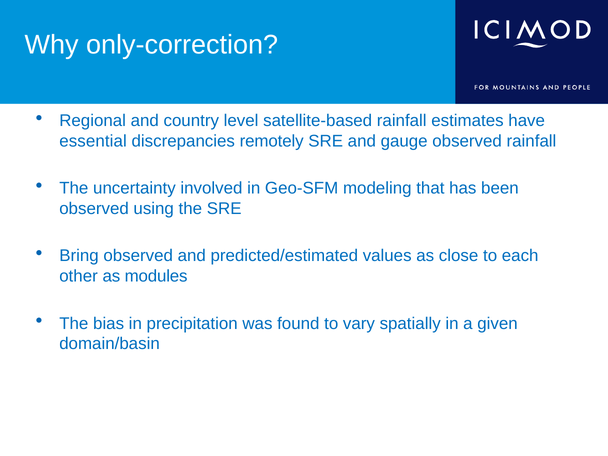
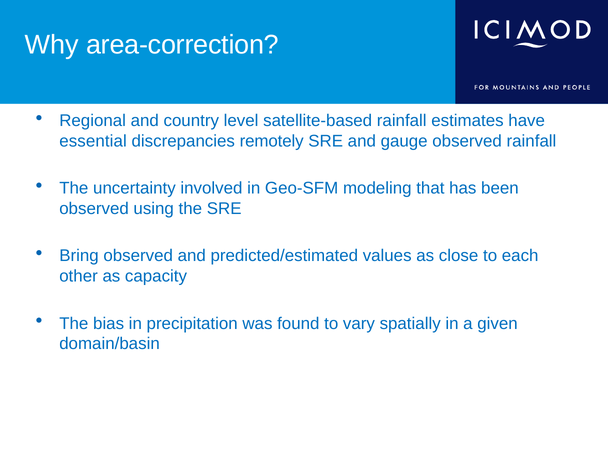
only-correction: only-correction -> area-correction
modules: modules -> capacity
